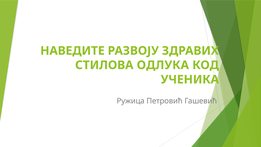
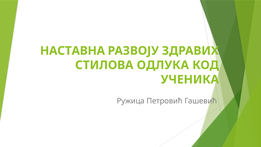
НАВЕДИТЕ: НАВЕДИТЕ -> НАСТАВНА
